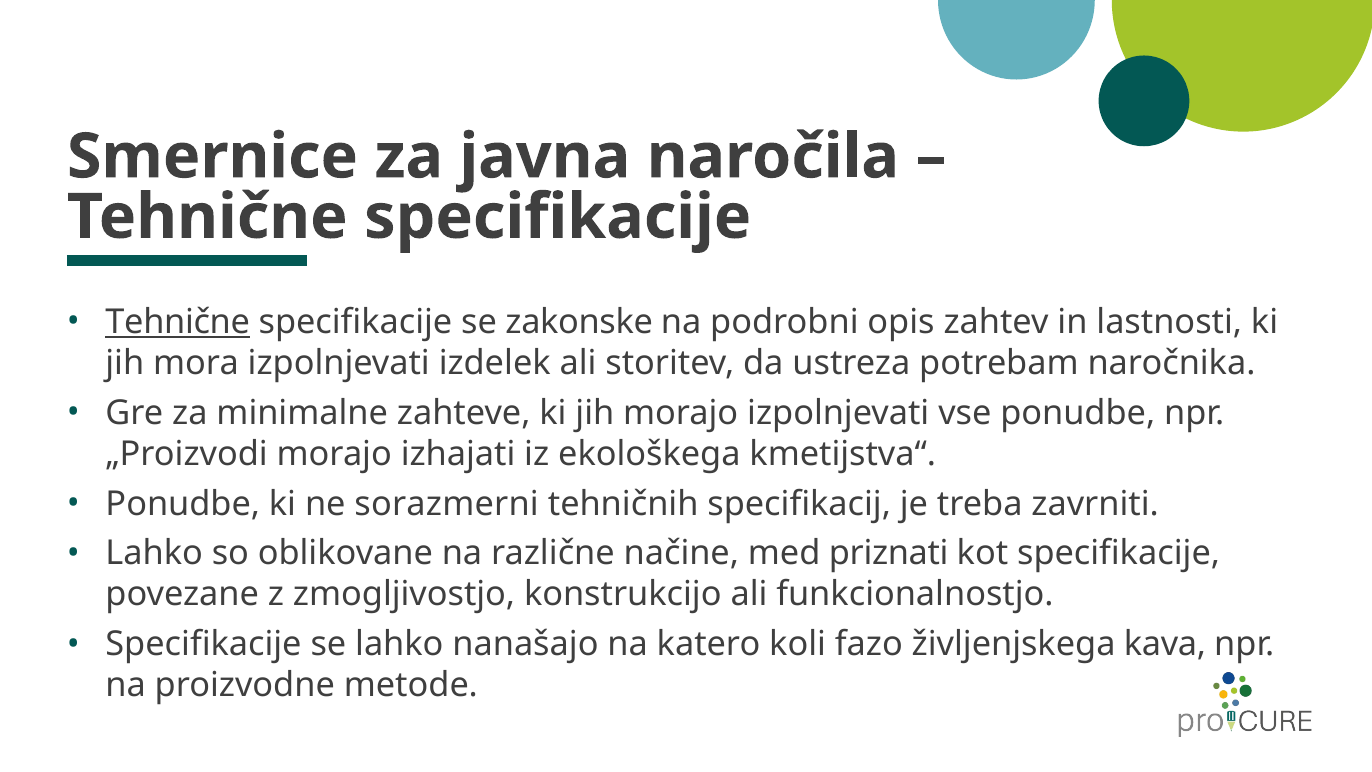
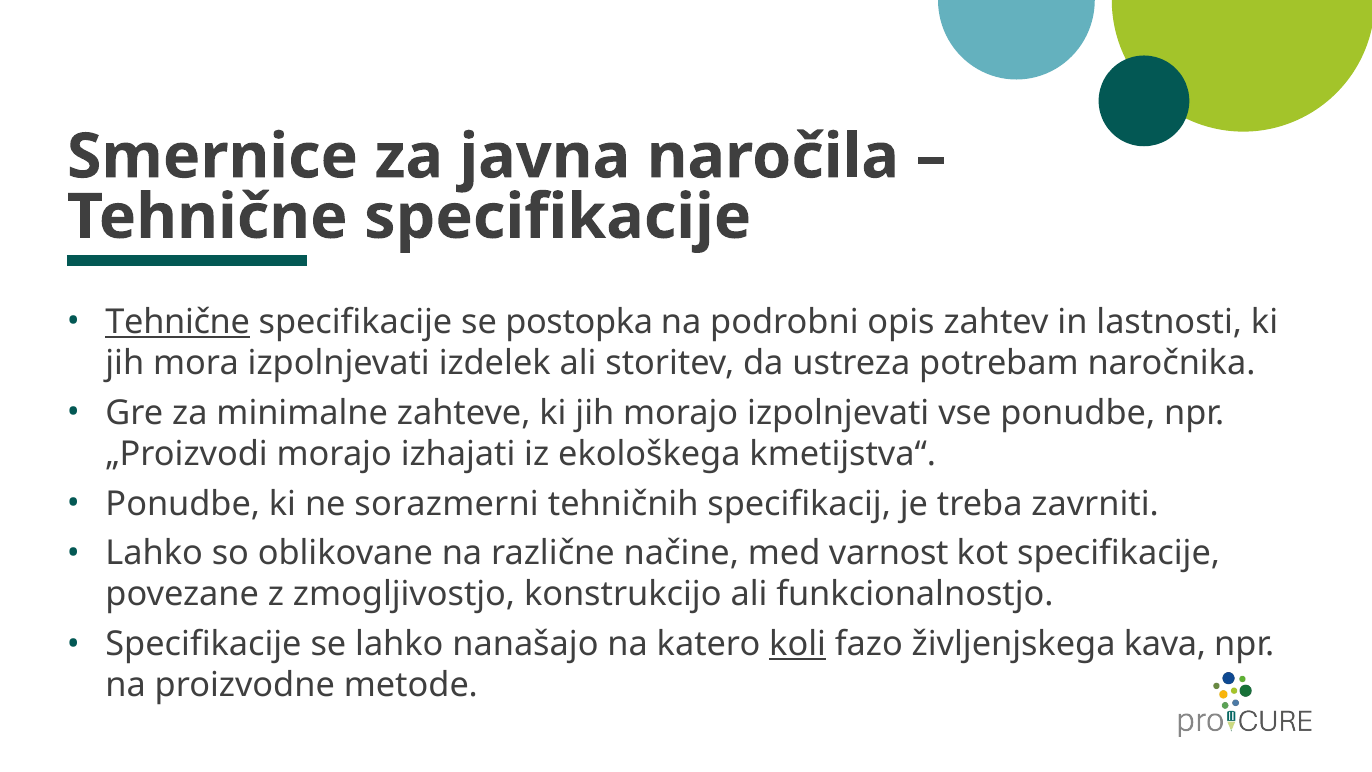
zakonske: zakonske -> postopka
priznati: priznati -> varnost
koli underline: none -> present
